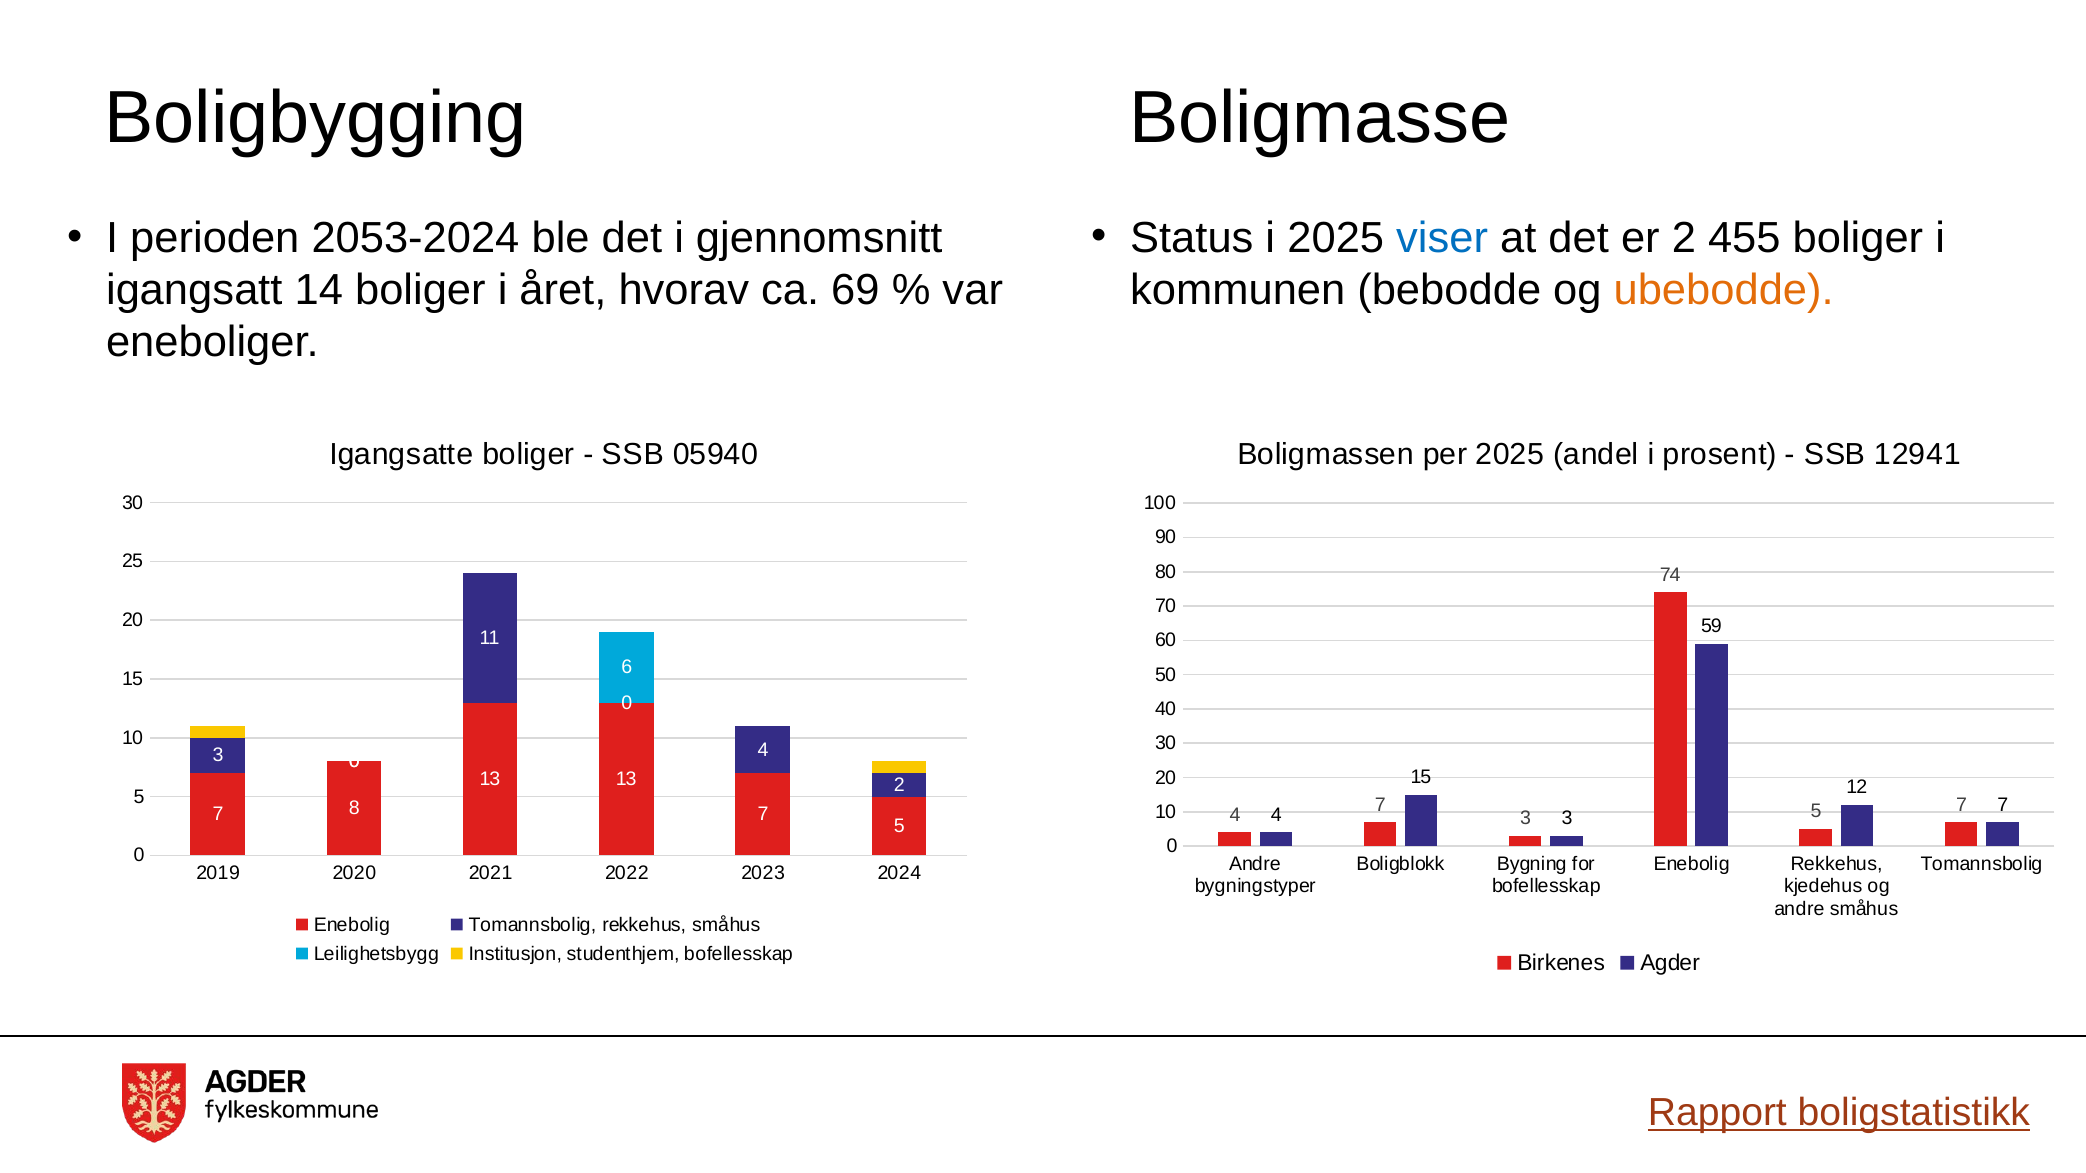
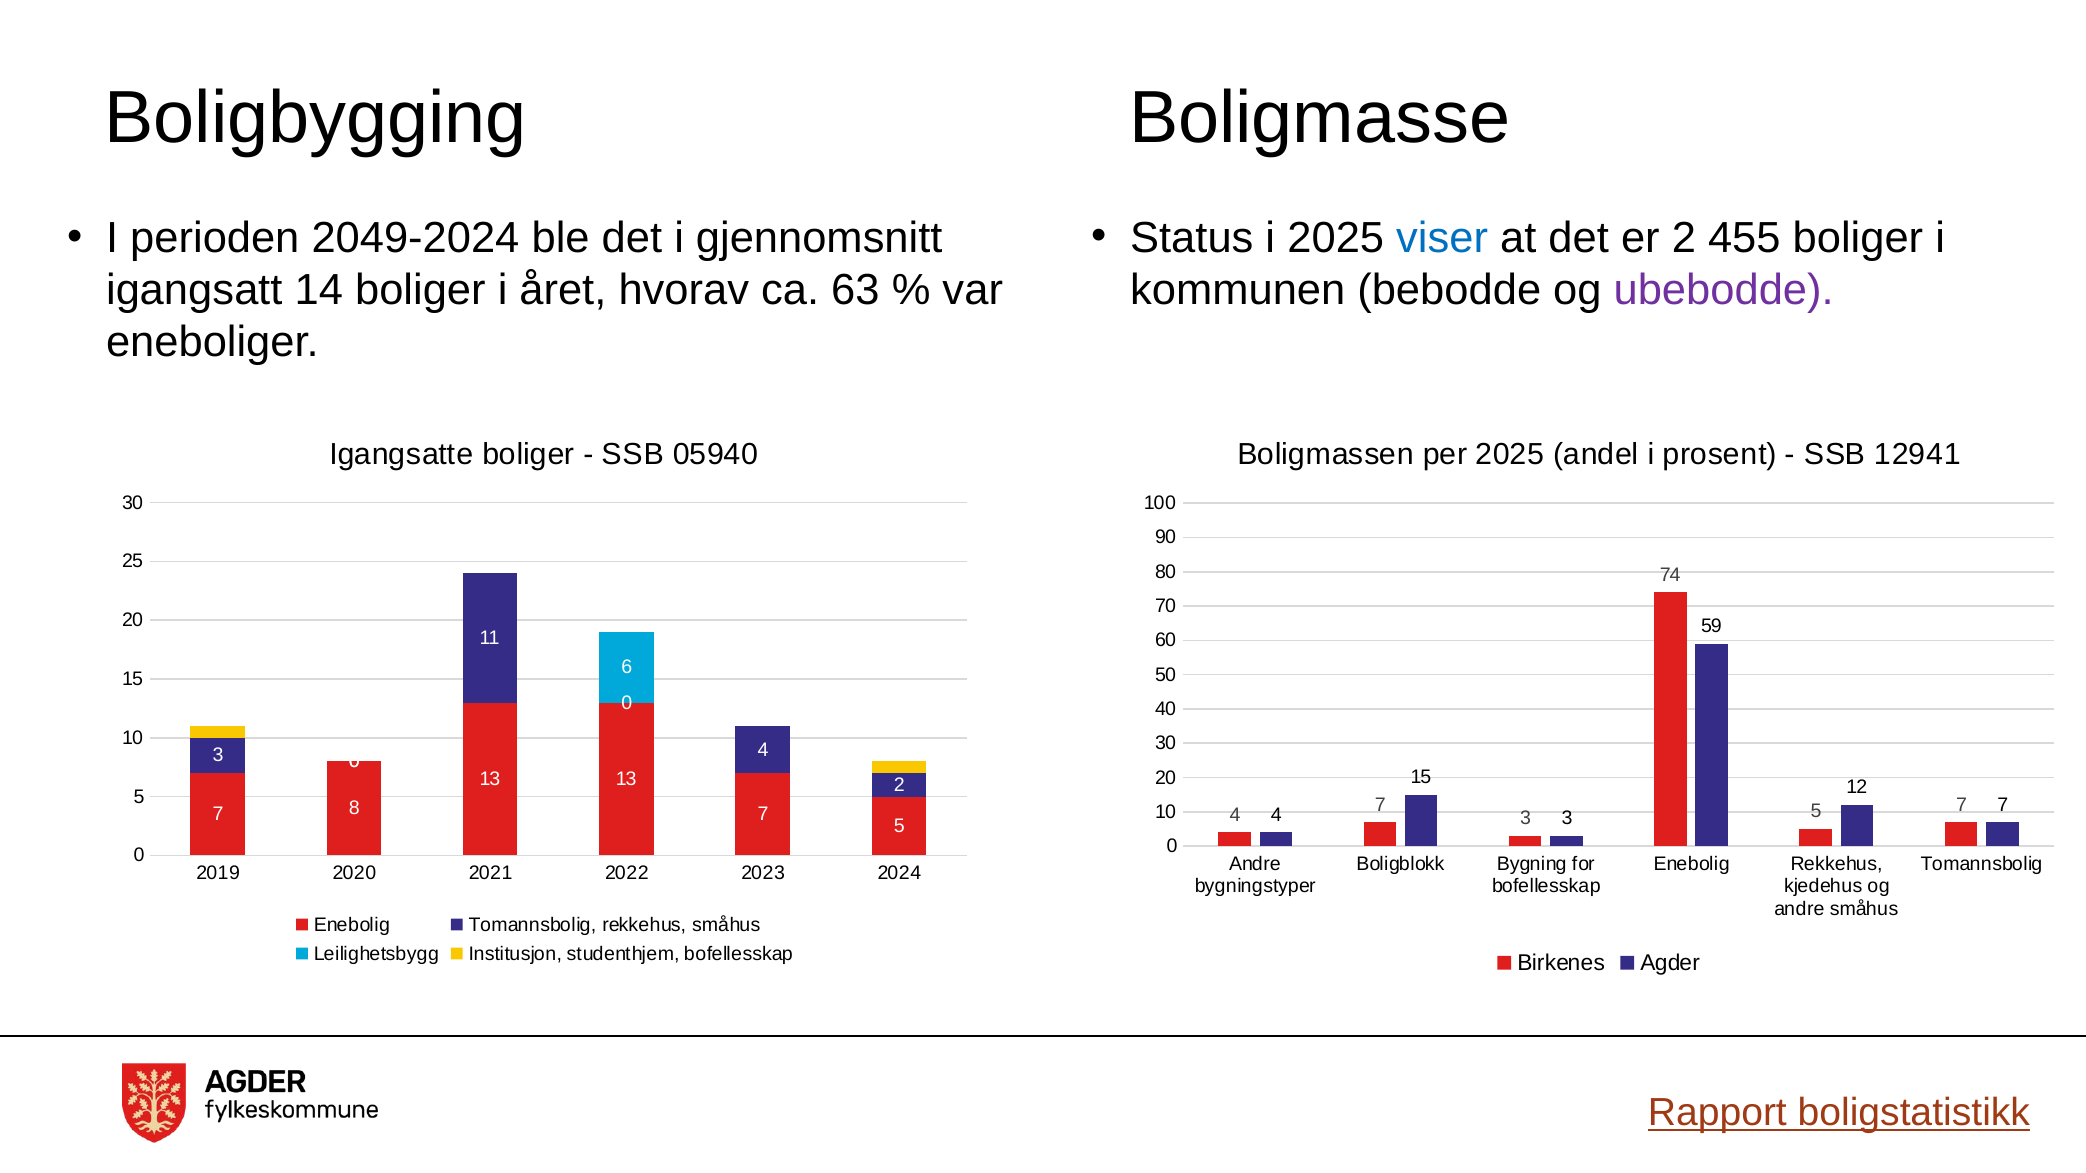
2053-2024: 2053-2024 -> 2049-2024
ubebodde colour: orange -> purple
69: 69 -> 63
